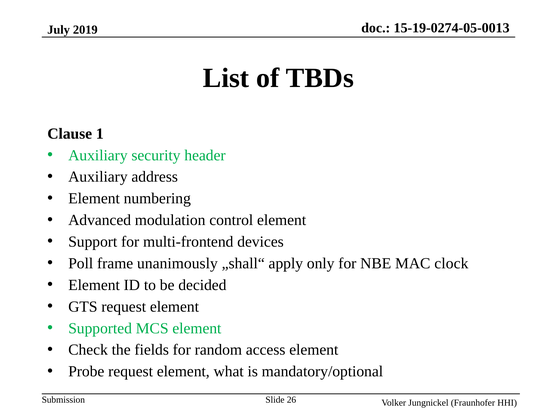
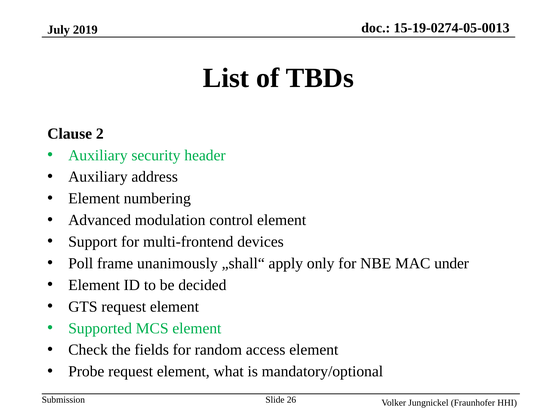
1: 1 -> 2
clock: clock -> under
